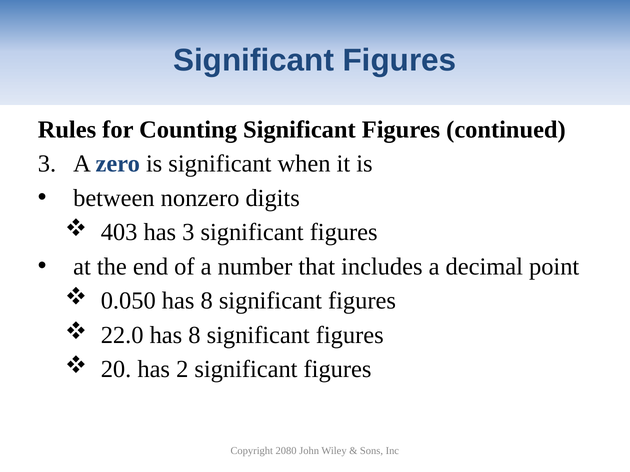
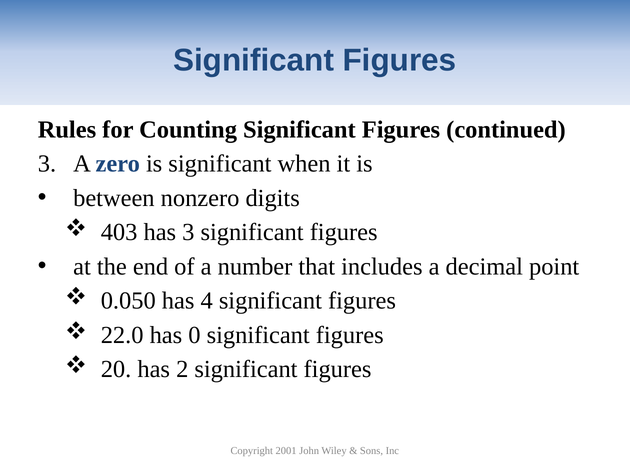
0.050 has 8: 8 -> 4
22.0 has 8: 8 -> 0
2080: 2080 -> 2001
